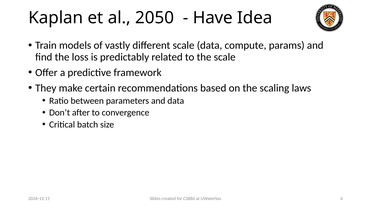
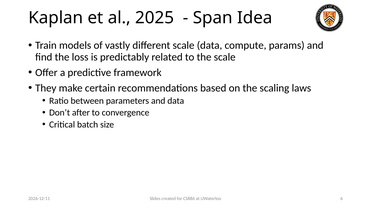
2050: 2050 -> 2025
Have: Have -> Span
